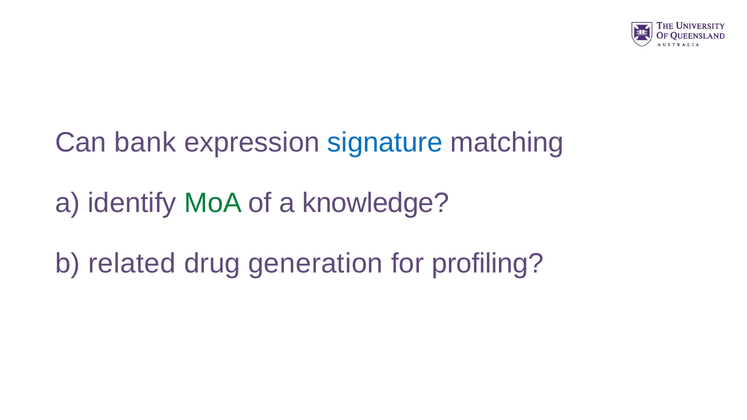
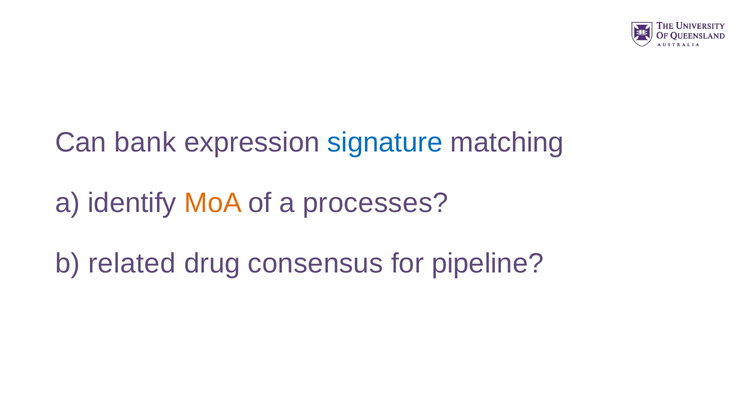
MoA colour: green -> orange
knowledge: knowledge -> processes
generation: generation -> consensus
profiling: profiling -> pipeline
